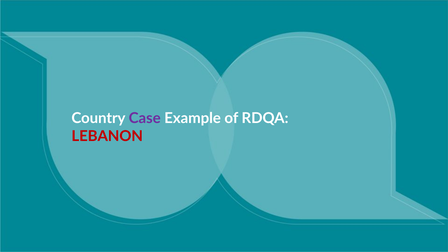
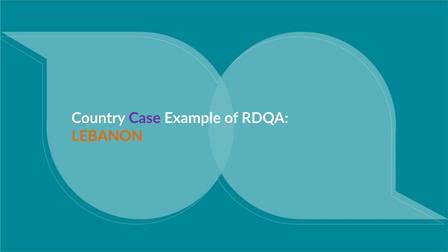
LEBANON colour: red -> orange
